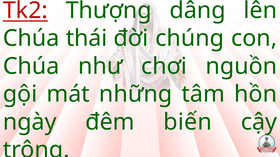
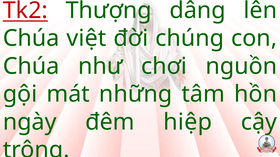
thái: thái -> việt
biến: biến -> hiệp
